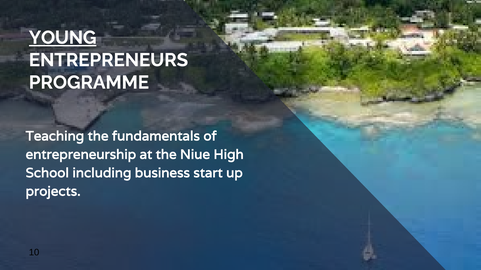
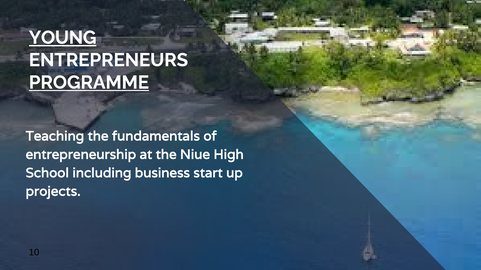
PROGRAMME underline: none -> present
